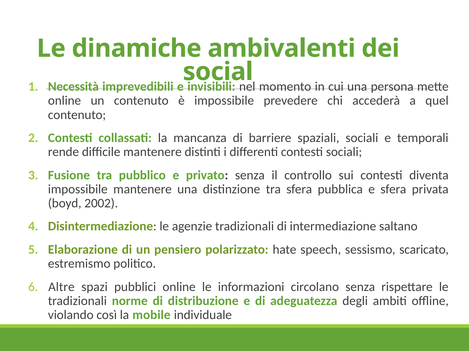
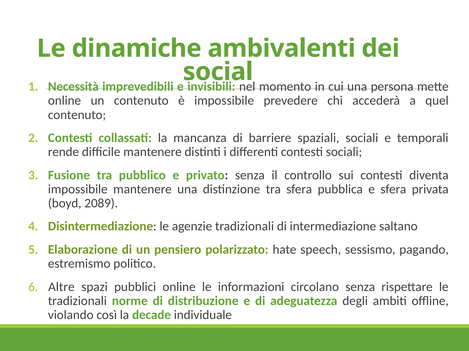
2002: 2002 -> 2089
scaricato: scaricato -> pagando
mobile: mobile -> decade
